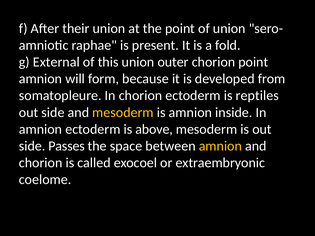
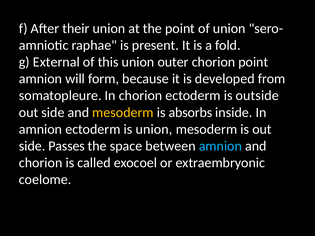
reptiles: reptiles -> outside
is amnion: amnion -> absorbs
is above: above -> union
amnion at (220, 146) colour: yellow -> light blue
